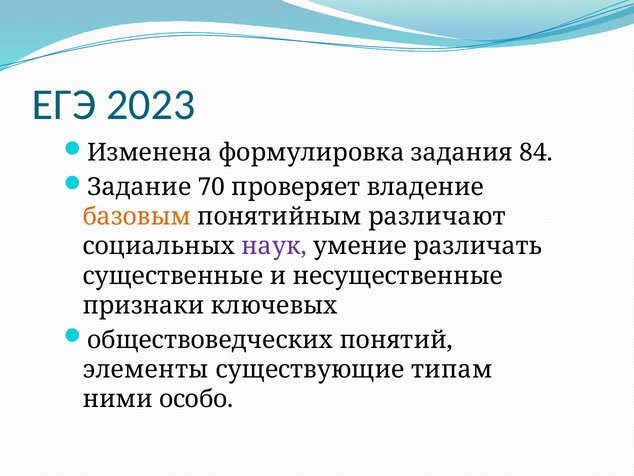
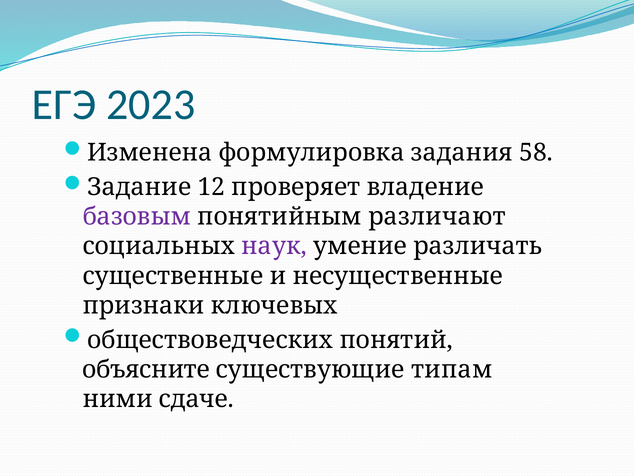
84: 84 -> 58
70: 70 -> 12
базовым colour: orange -> purple
элементы: элементы -> объясните
особо: особо -> сдаче
